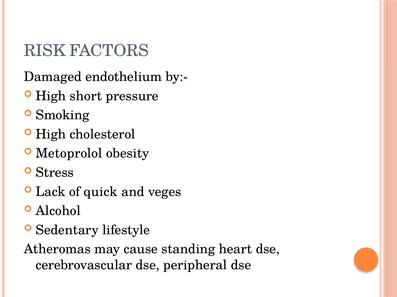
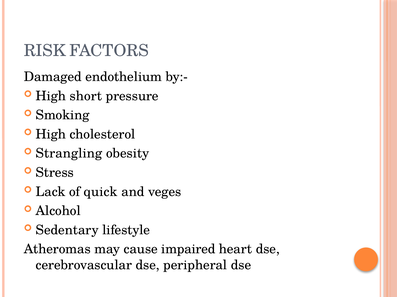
Metoprolol: Metoprolol -> Strangling
standing: standing -> impaired
